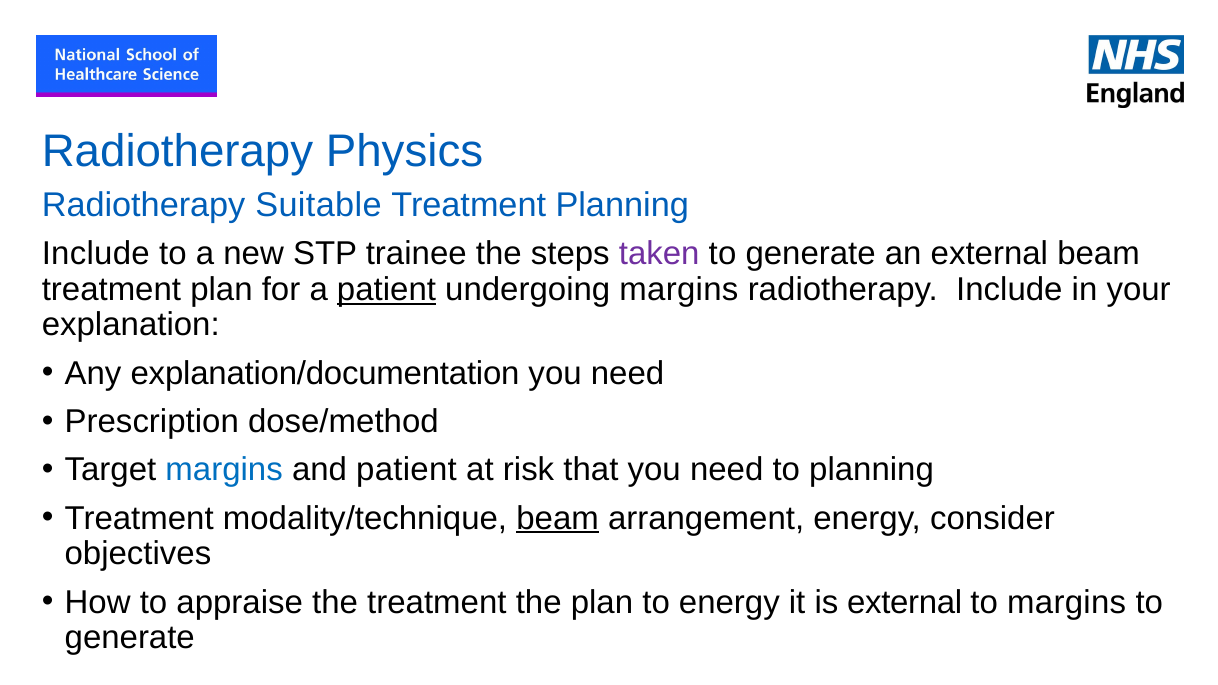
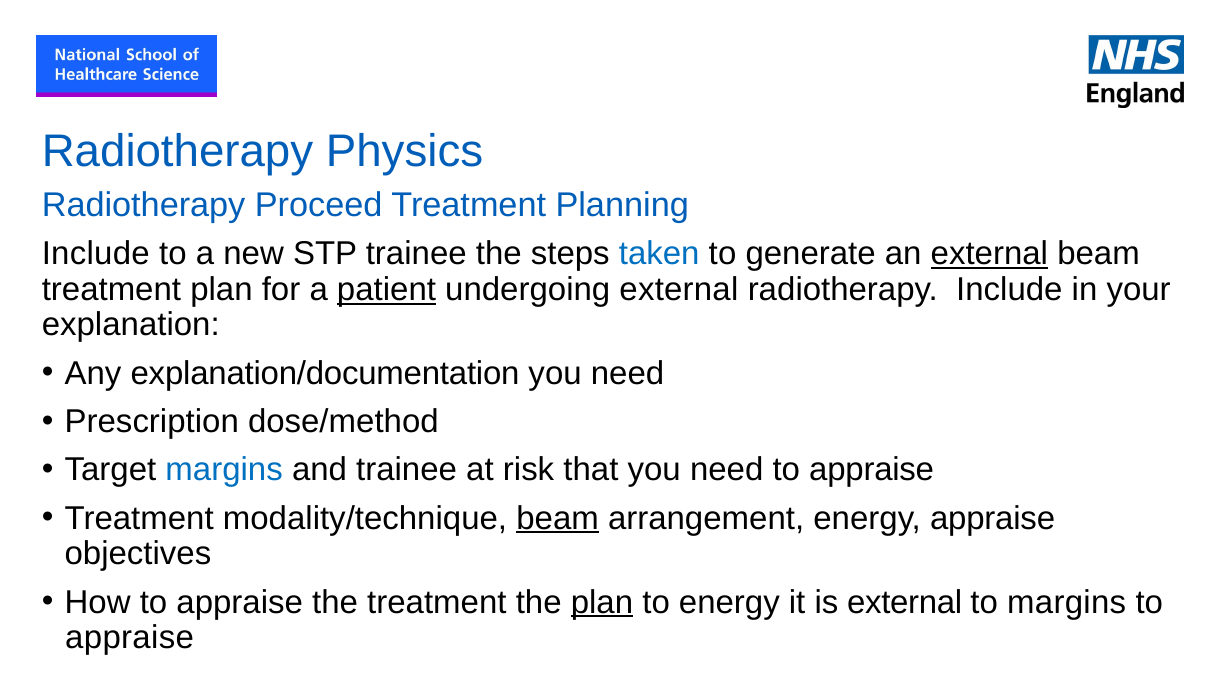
Suitable: Suitable -> Proceed
taken colour: purple -> blue
external at (989, 254) underline: none -> present
undergoing margins: margins -> external
and patient: patient -> trainee
need to planning: planning -> appraise
energy consider: consider -> appraise
plan at (602, 602) underline: none -> present
generate at (130, 638): generate -> appraise
